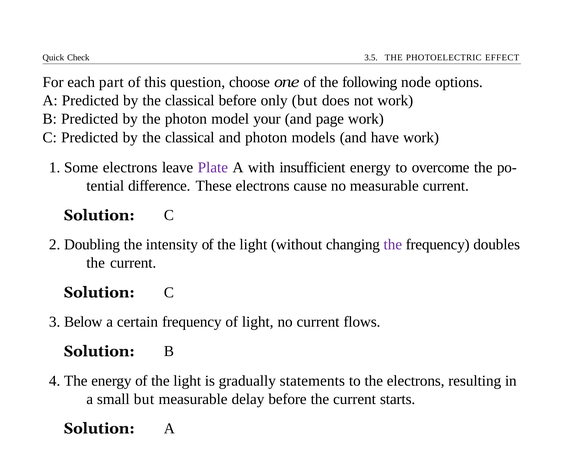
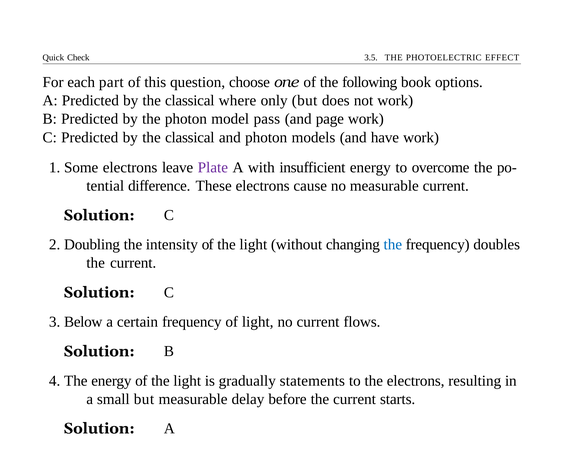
node: node -> book
classical before: before -> where
your: your -> pass
the at (393, 245) colour: purple -> blue
